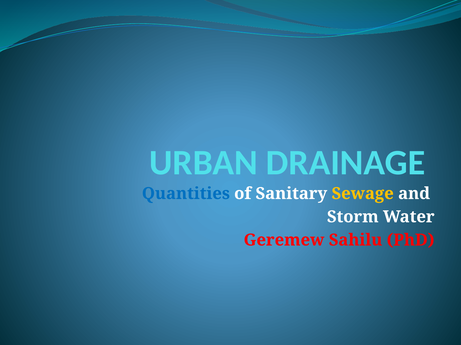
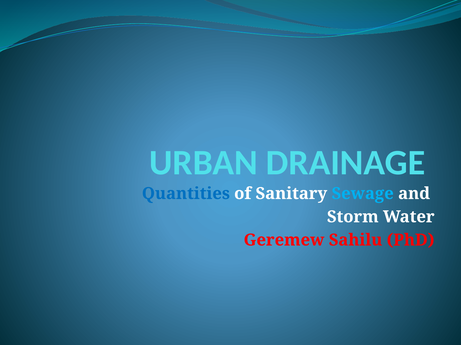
Sewage colour: yellow -> light blue
